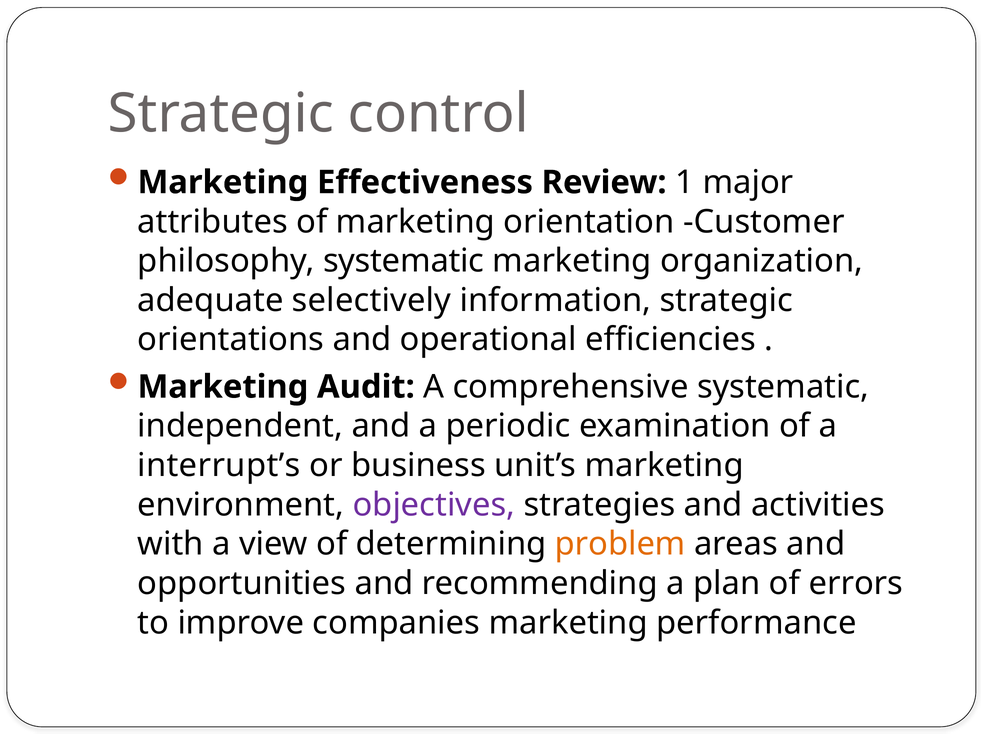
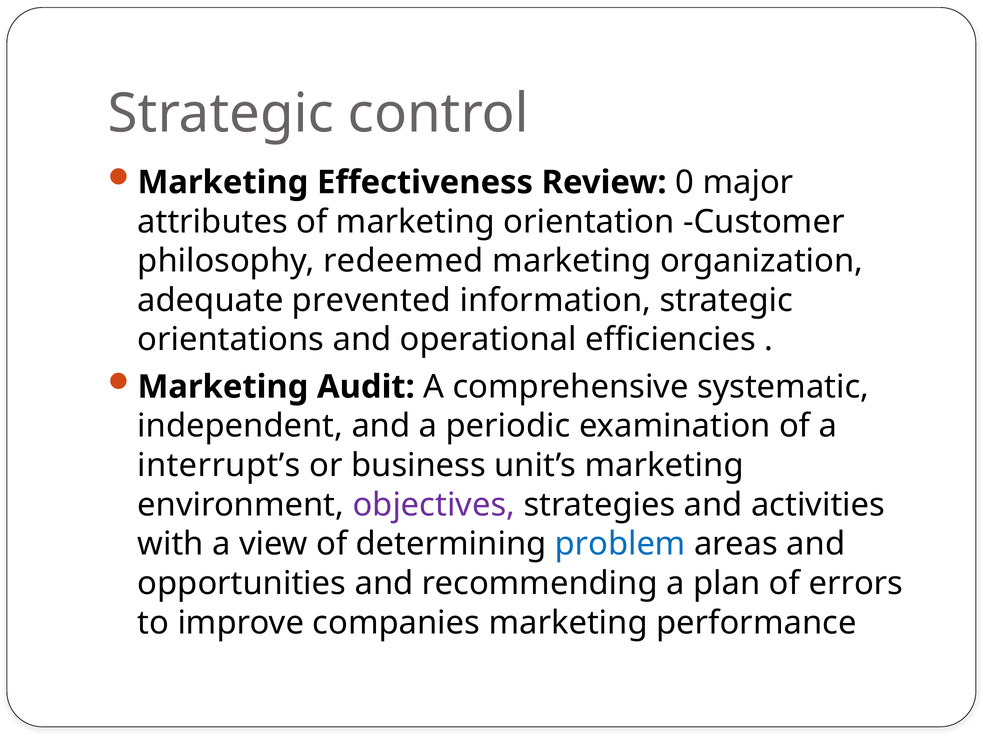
1: 1 -> 0
philosophy systematic: systematic -> redeemed
selectively: selectively -> prevented
problem colour: orange -> blue
